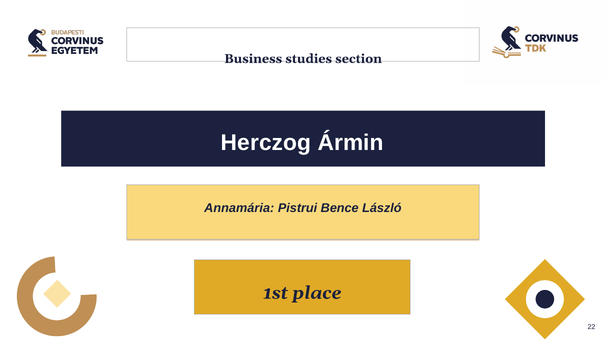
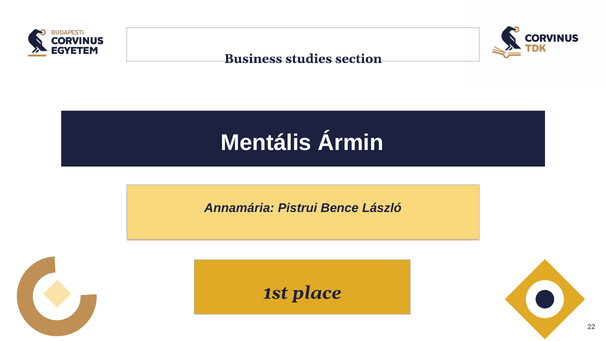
Herczog: Herczog -> Mentális
